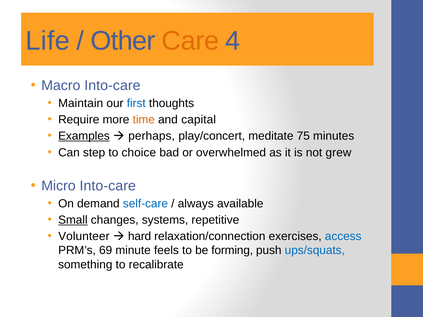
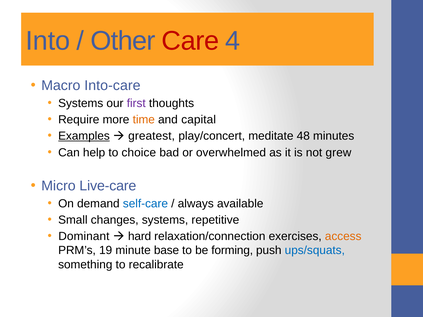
Life: Life -> Into
Care colour: orange -> red
Maintain at (81, 103): Maintain -> Systems
first colour: blue -> purple
perhaps: perhaps -> greatest
75: 75 -> 48
step: step -> help
Micro Into-care: Into-care -> Live-care
Small underline: present -> none
Volunteer: Volunteer -> Dominant
access colour: blue -> orange
69: 69 -> 19
feels: feels -> base
